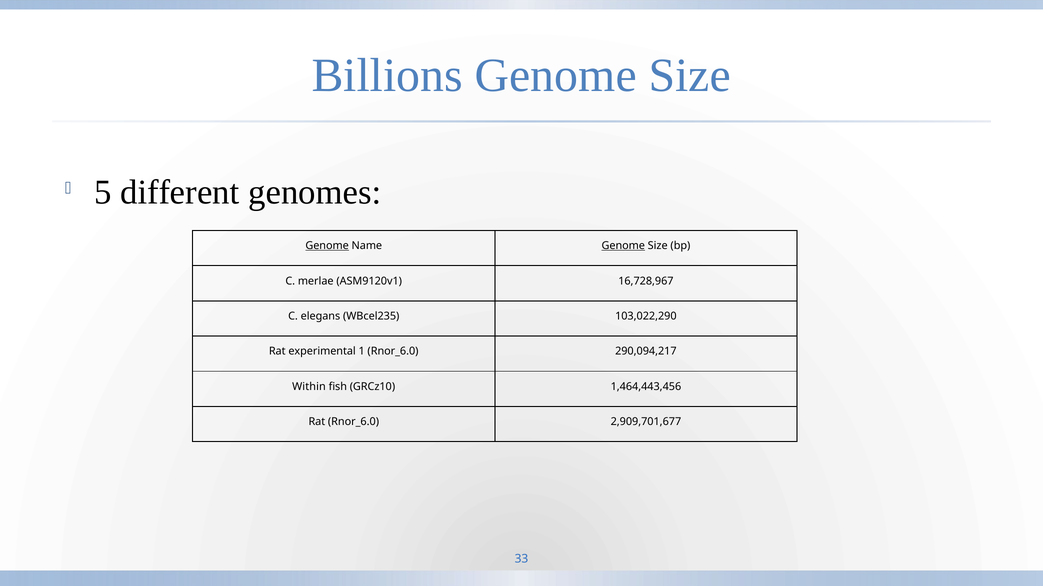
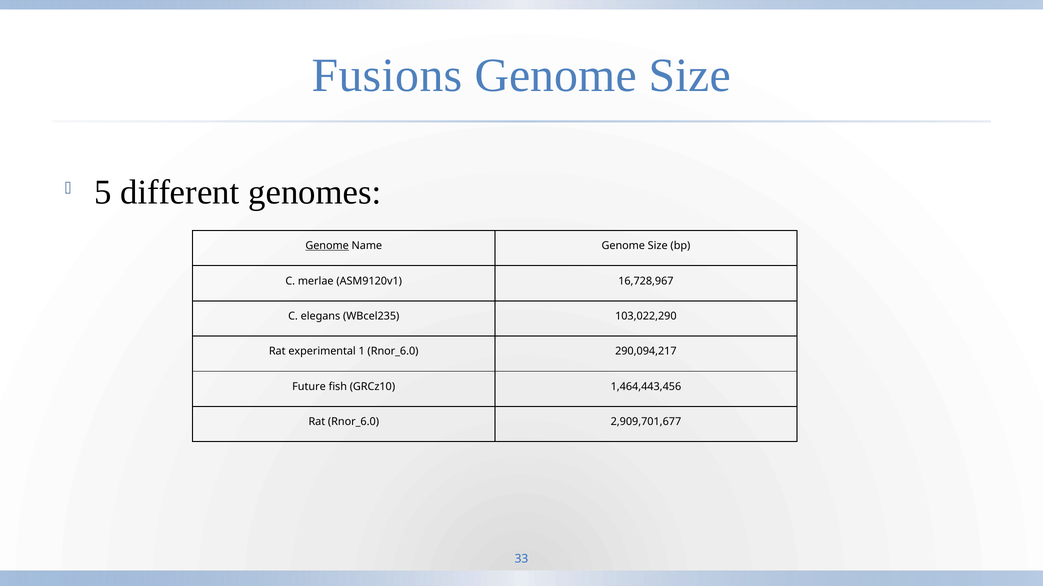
Billions: Billions -> Fusions
Genome at (623, 246) underline: present -> none
Within: Within -> Future
